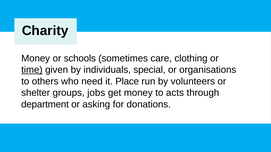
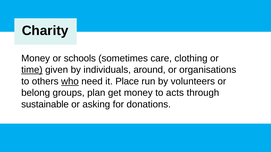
special: special -> around
who underline: none -> present
shelter: shelter -> belong
jobs: jobs -> plan
department: department -> sustainable
